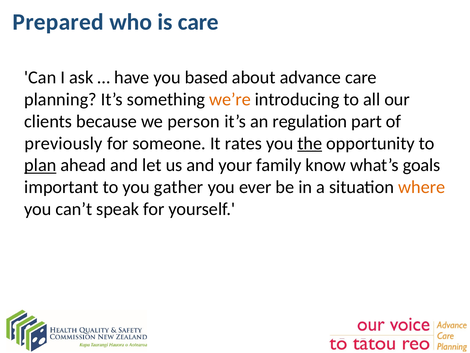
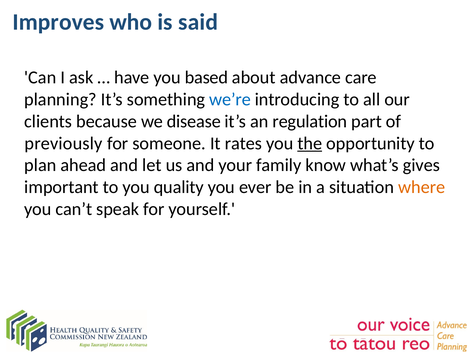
Prepared: Prepared -> Improves
is care: care -> said
we’re colour: orange -> blue
person: person -> disease
plan underline: present -> none
goals: goals -> gives
gather: gather -> quality
